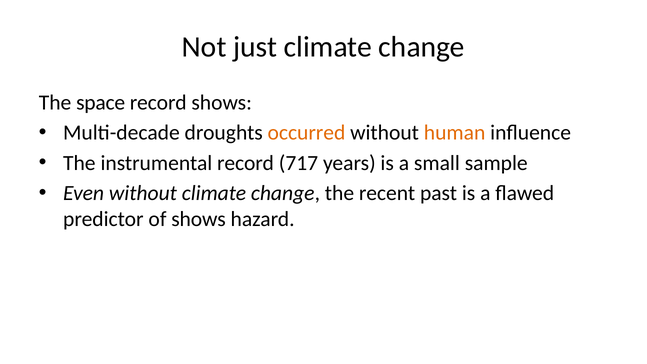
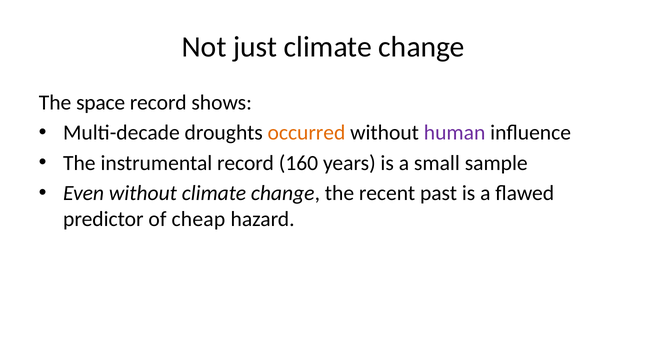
human colour: orange -> purple
717: 717 -> 160
of shows: shows -> cheap
